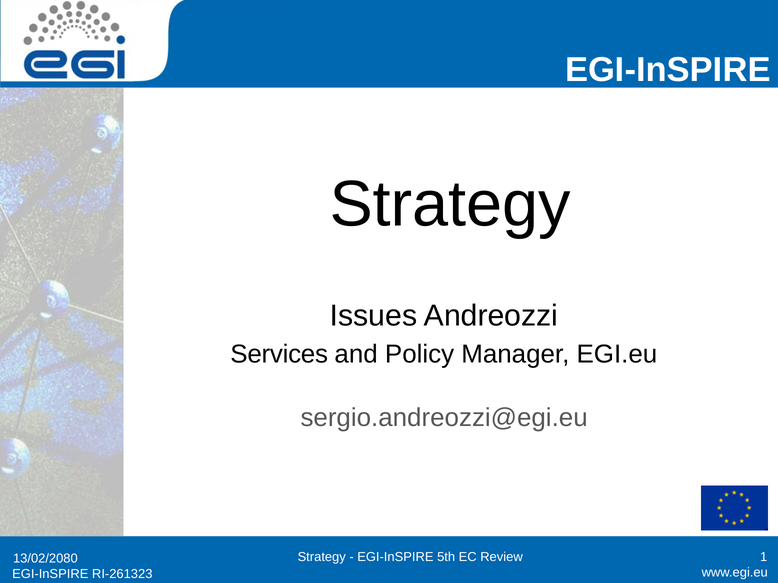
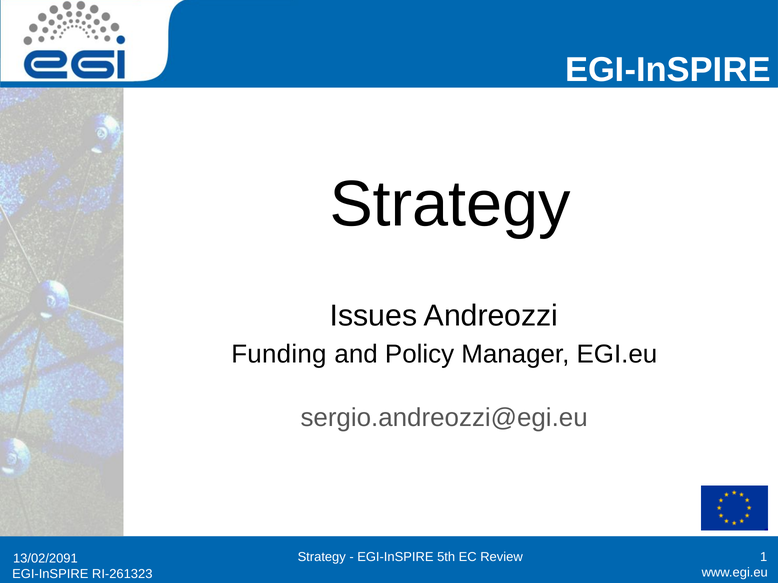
Services: Services -> Funding
13/02/2080: 13/02/2080 -> 13/02/2091
